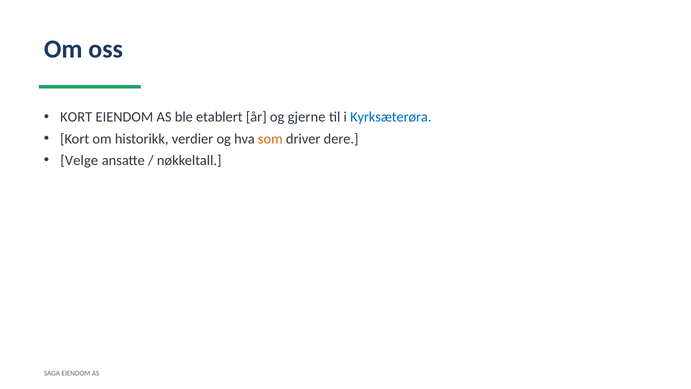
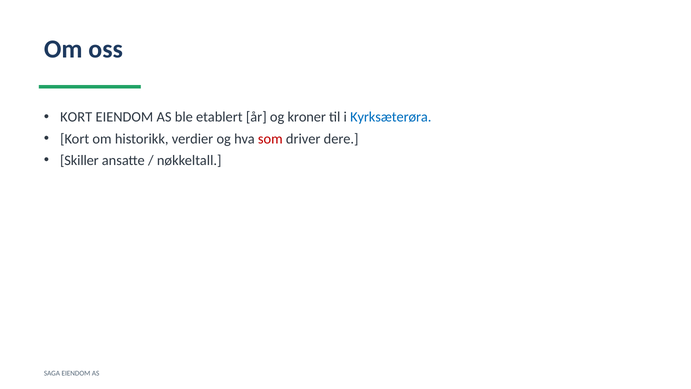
gjerne: gjerne -> kroner
som colour: orange -> red
Velge: Velge -> Skiller
